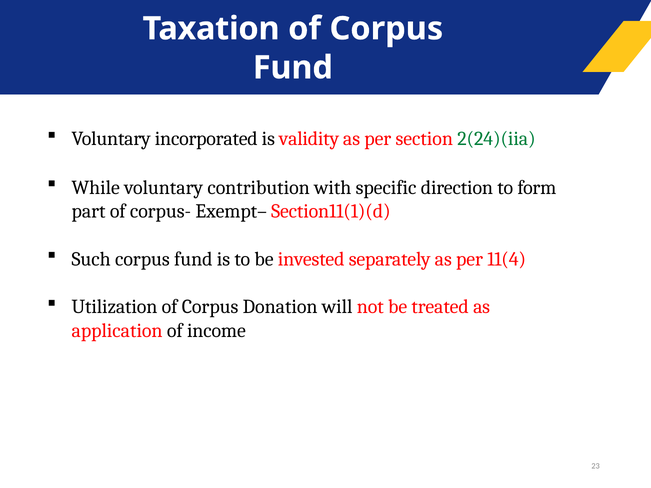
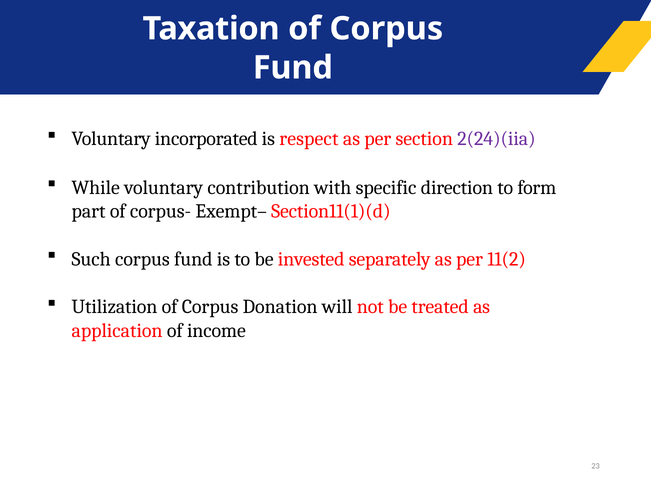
validity: validity -> respect
2(24)(iia colour: green -> purple
11(4: 11(4 -> 11(2
